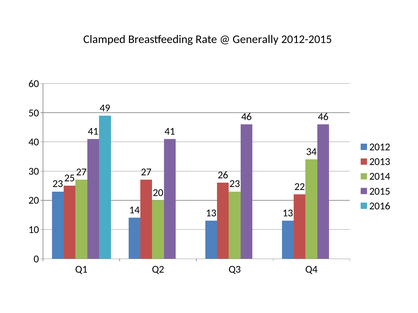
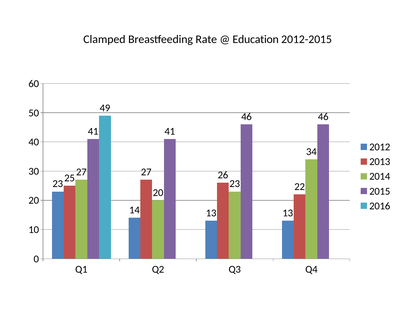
Generally: Generally -> Education
